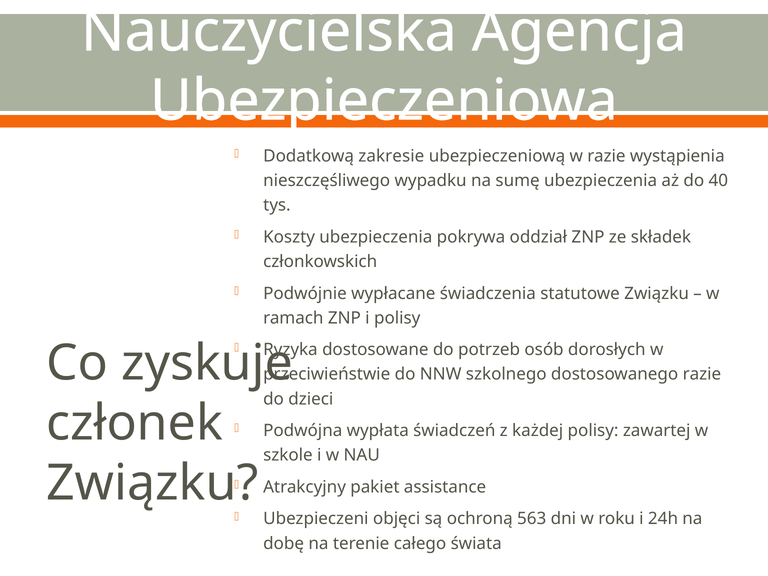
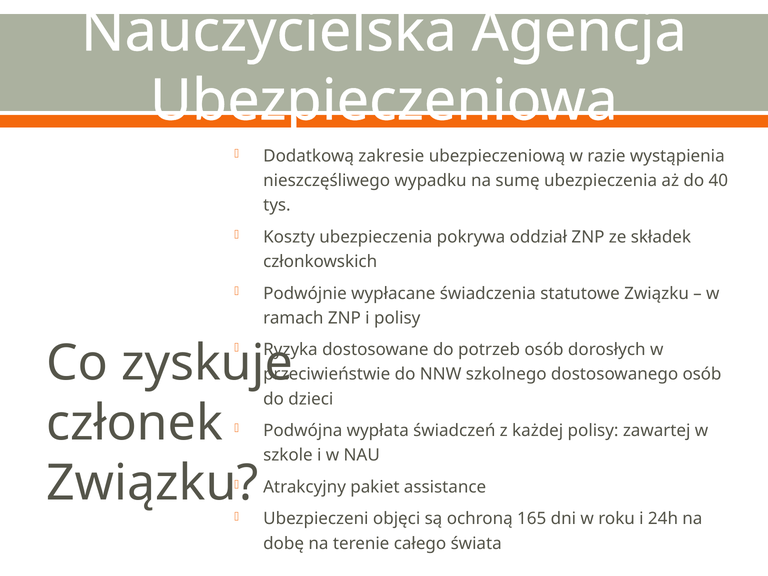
dostosowanego razie: razie -> osób
563: 563 -> 165
